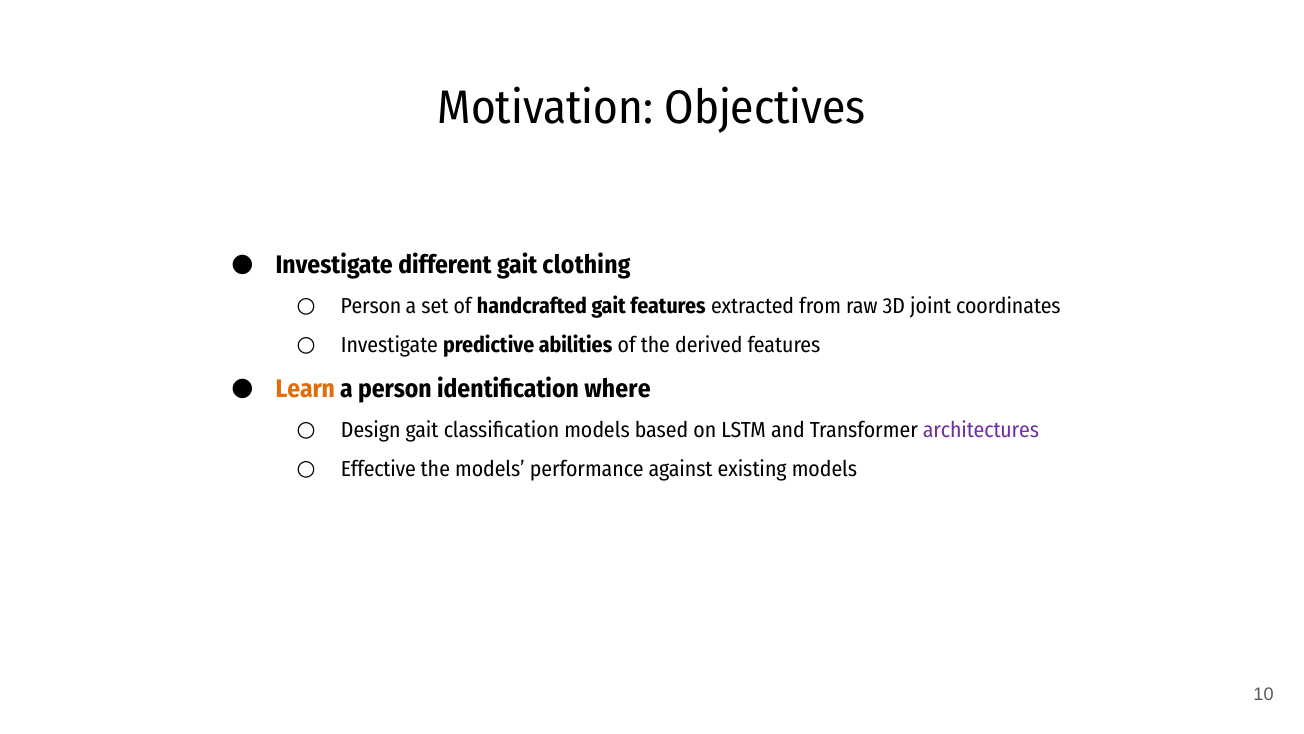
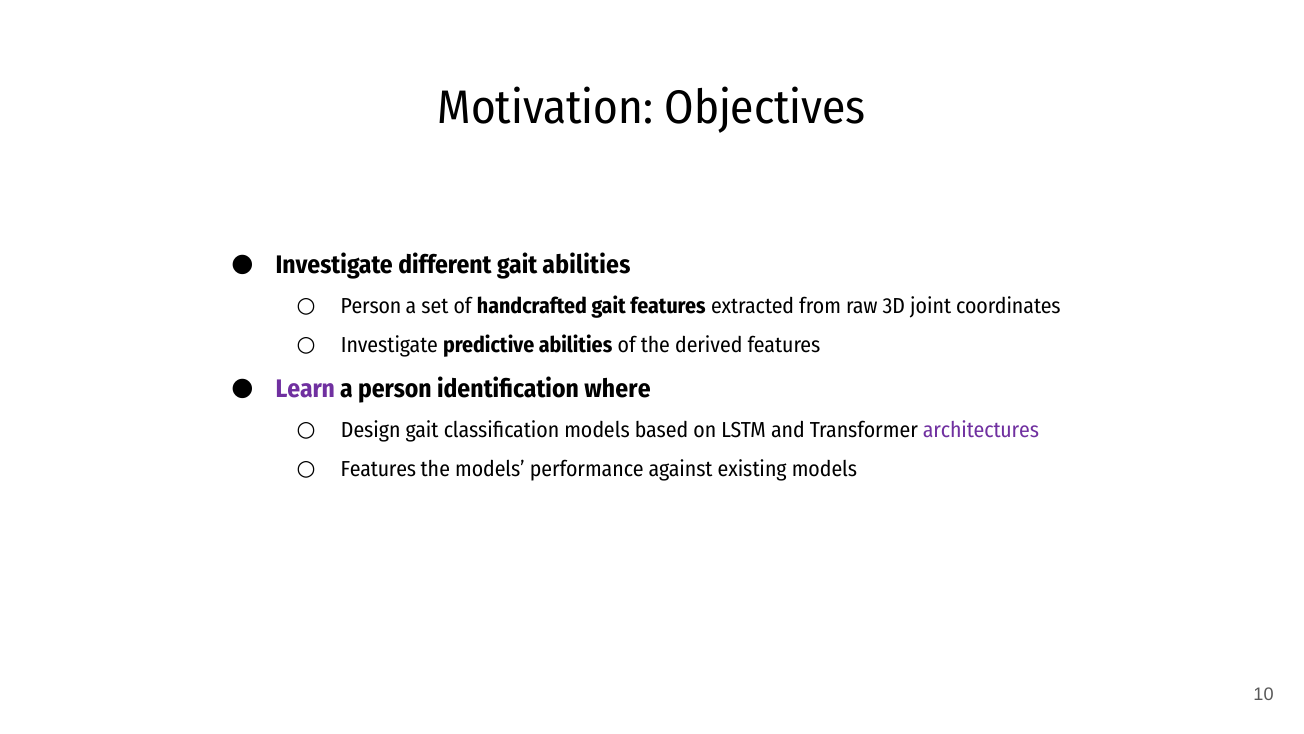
gait clothing: clothing -> abilities
Learn colour: orange -> purple
Effective at (378, 469): Effective -> Features
